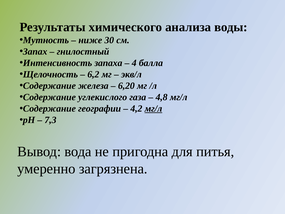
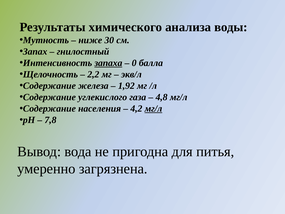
запаха underline: none -> present
4: 4 -> 0
6,2: 6,2 -> 2,2
6,20: 6,20 -> 1,92
географии: географии -> населения
7,3: 7,3 -> 7,8
